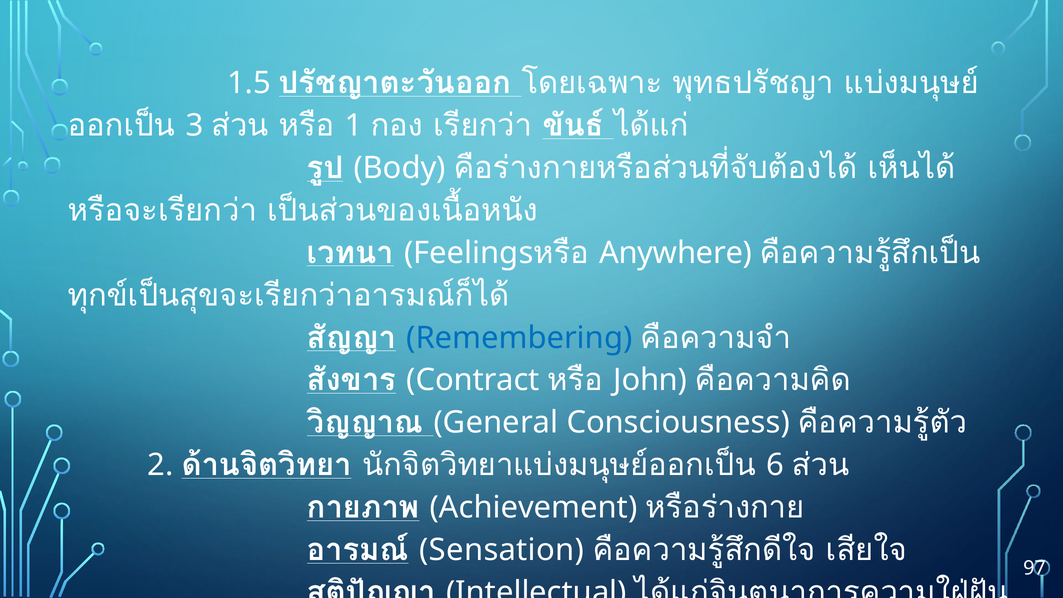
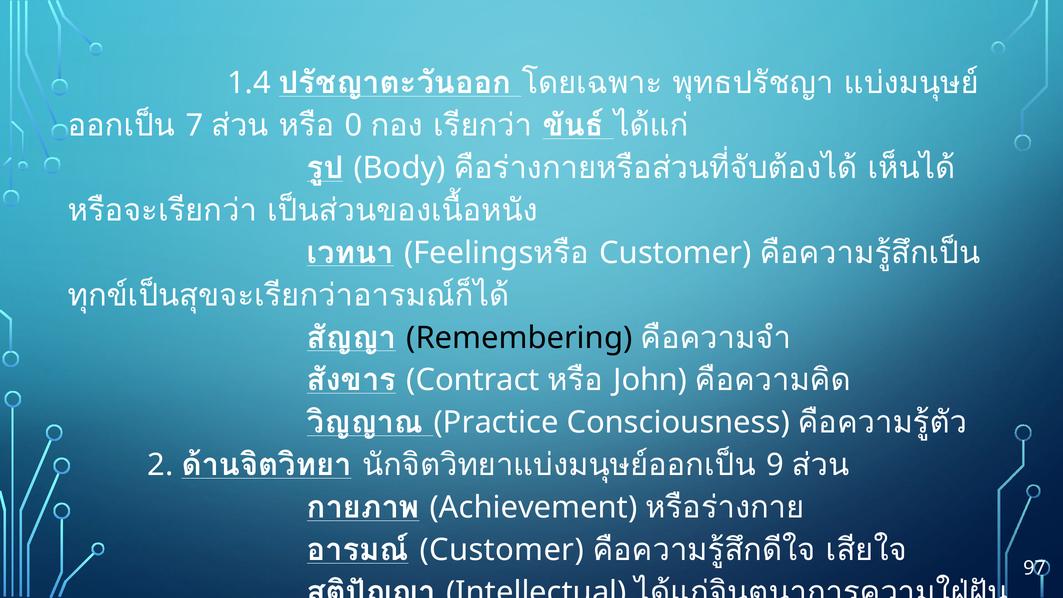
1.5: 1.5 -> 1.4
3: 3 -> 7
1: 1 -> 0
Anywhere at (676, 253): Anywhere -> Customer
Remembering colour: blue -> black
General: General -> Practice
6: 6 -> 9
Sensation at (502, 550): Sensation -> Customer
